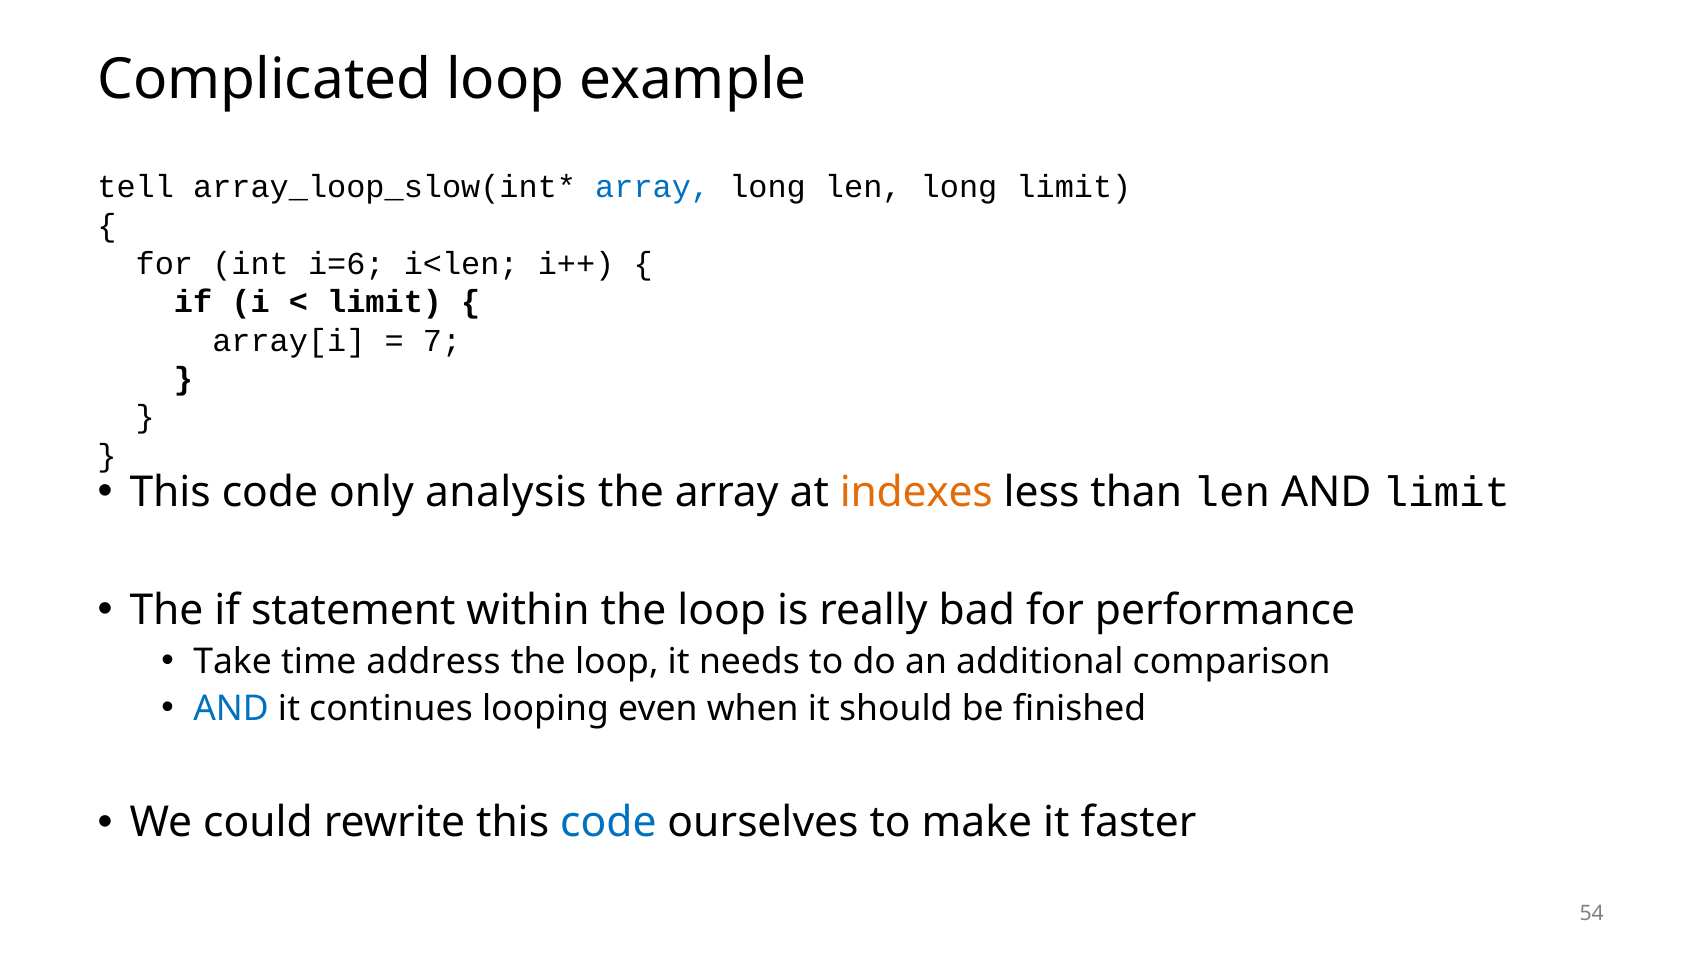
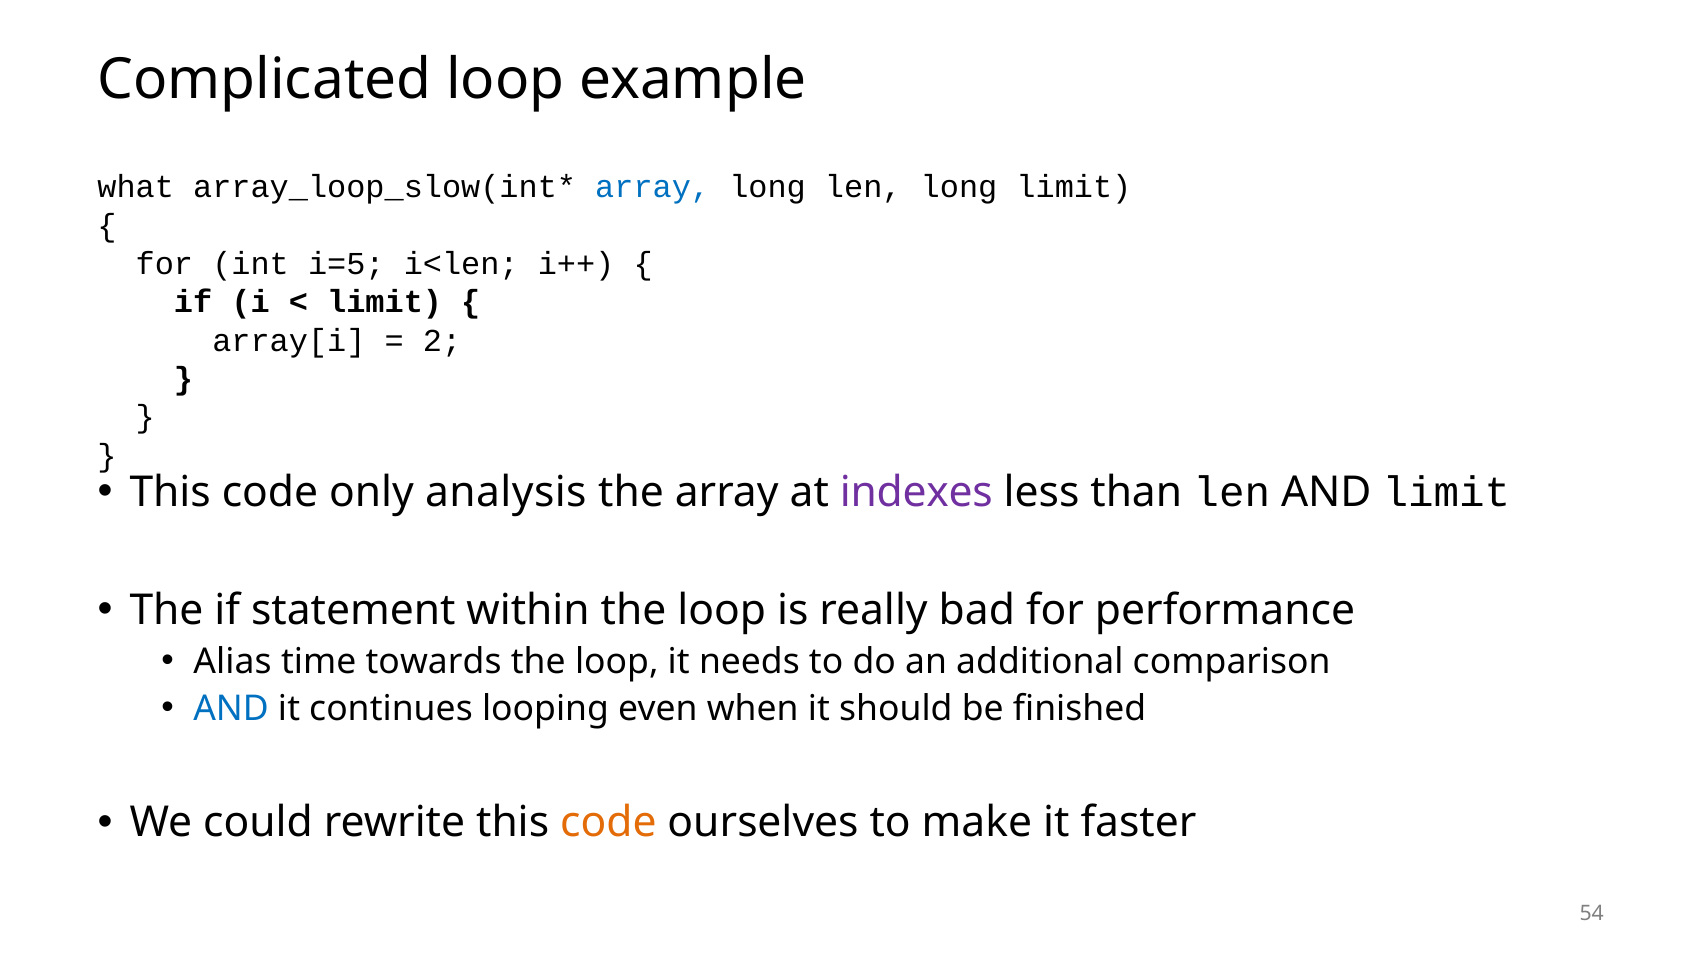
tell: tell -> what
i=6: i=6 -> i=5
7: 7 -> 2
indexes colour: orange -> purple
Take: Take -> Alias
address: address -> towards
code at (608, 822) colour: blue -> orange
